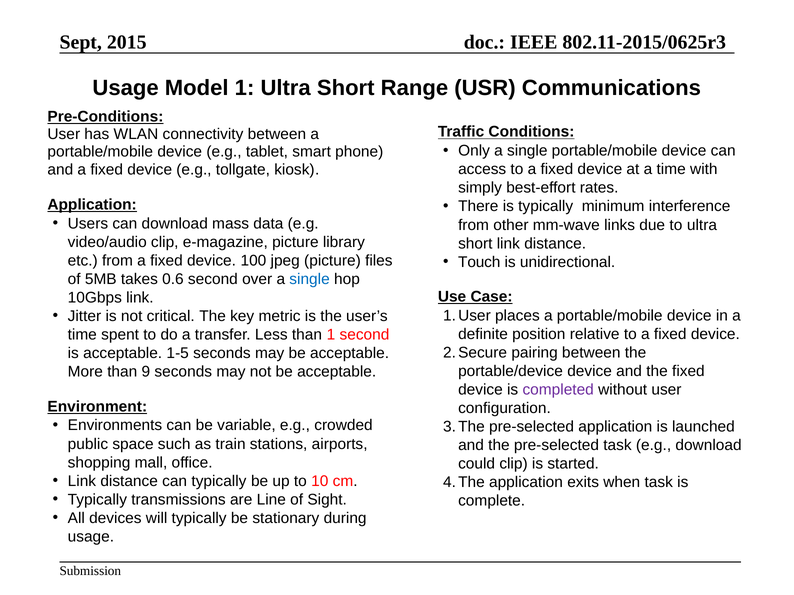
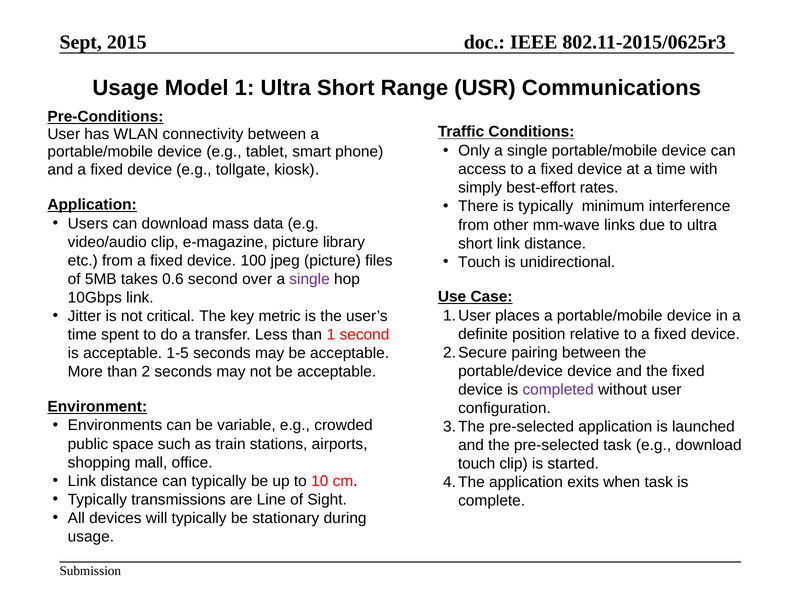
single at (310, 279) colour: blue -> purple
9: 9 -> 2
could at (477, 464): could -> touch
